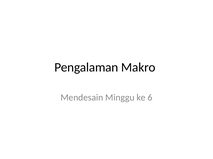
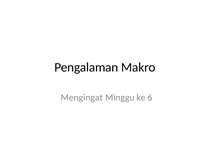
Mendesain: Mendesain -> Mengingat
